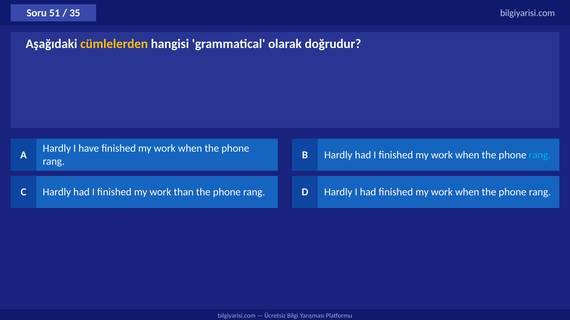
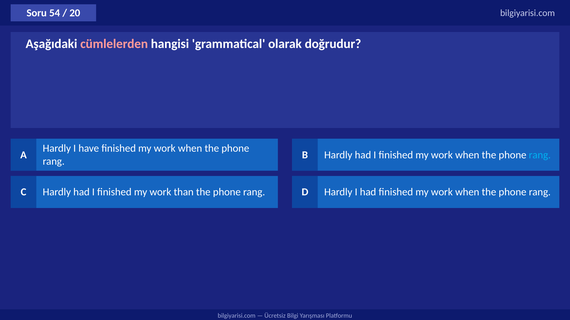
51: 51 -> 54
35: 35 -> 20
cümlelerden colour: yellow -> pink
